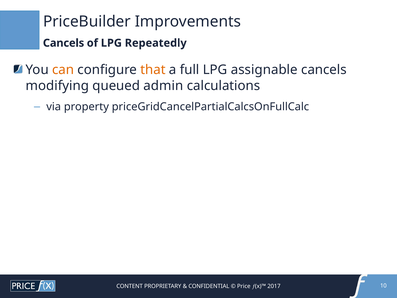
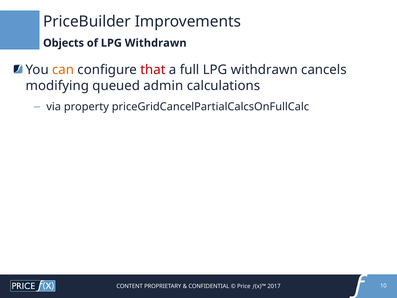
Cancels at (64, 43): Cancels -> Objects
of LPG Repeatedly: Repeatedly -> Withdrawn
that colour: orange -> red
full LPG assignable: assignable -> withdrawn
